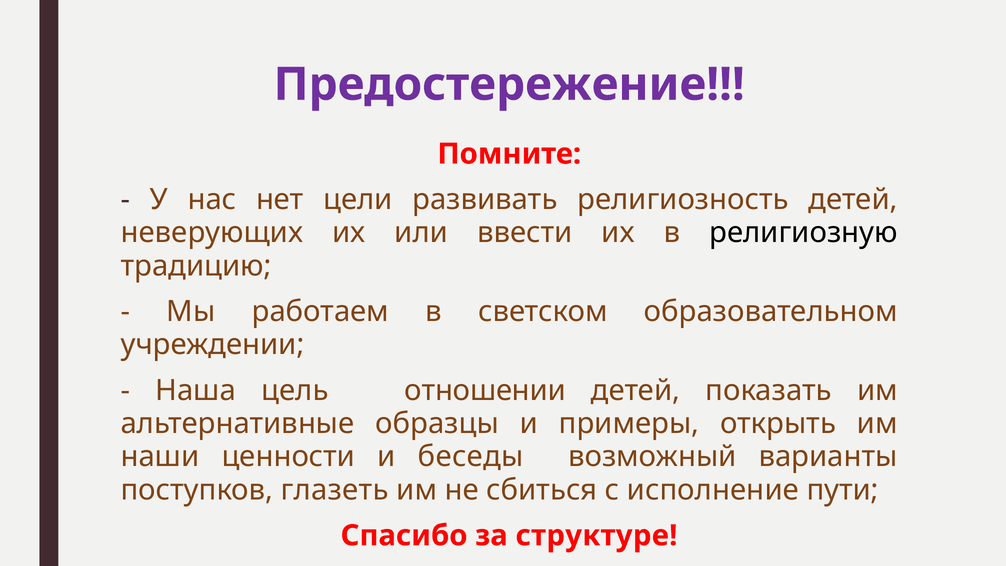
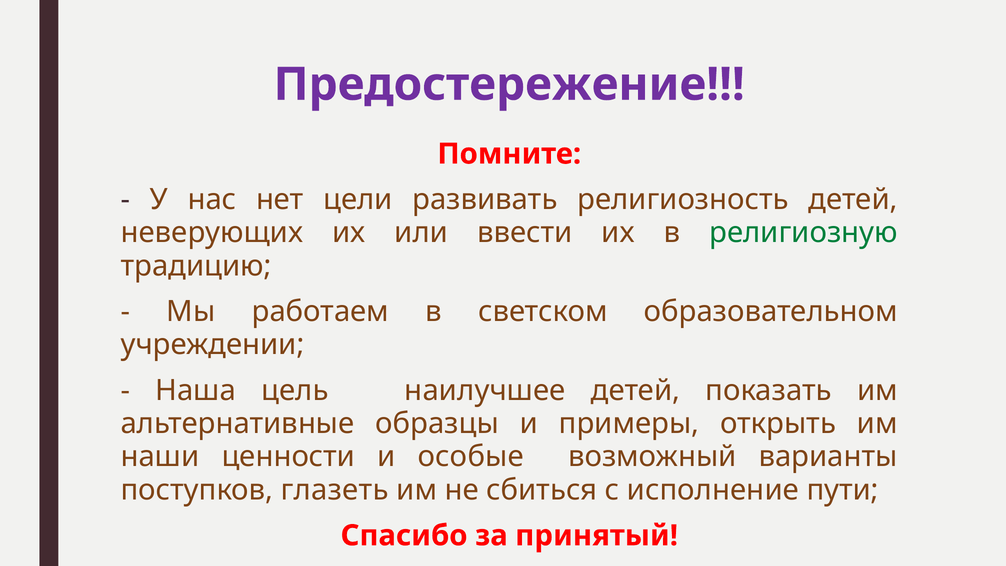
религиозную colour: black -> green
отношении: отношении -> наилучшее
беседы: беседы -> особые
структуре: структуре -> принятый
